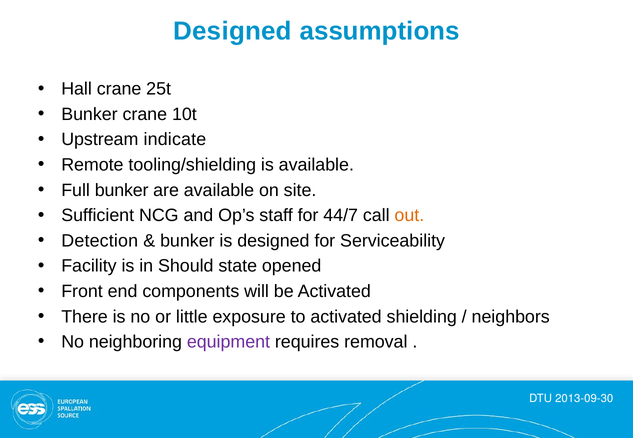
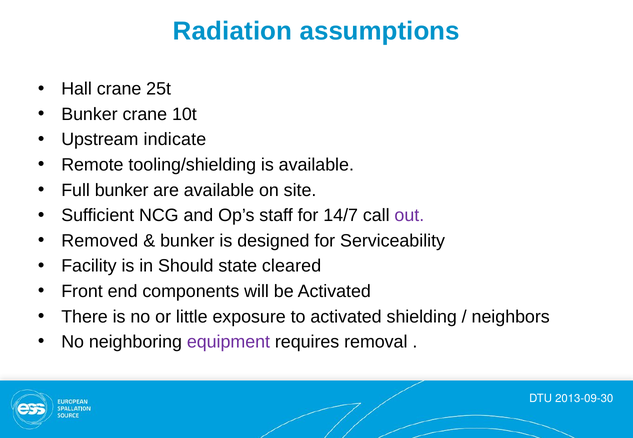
Designed at (232, 31): Designed -> Radiation
44/7: 44/7 -> 14/7
out colour: orange -> purple
Detection: Detection -> Removed
opened: opened -> cleared
